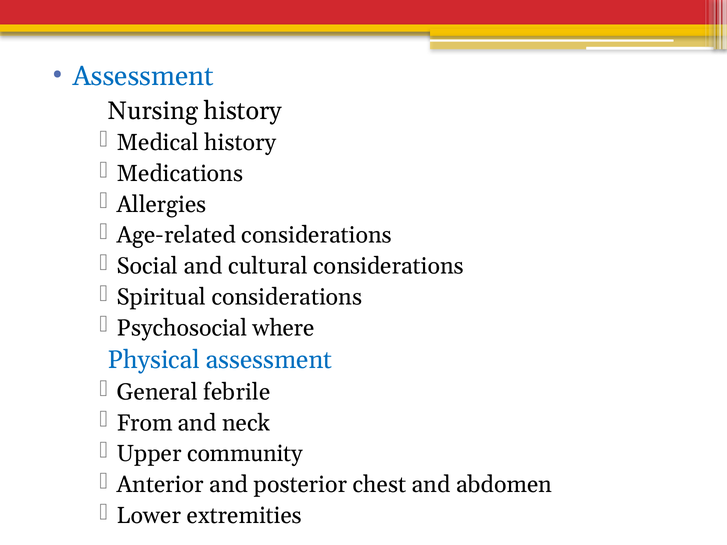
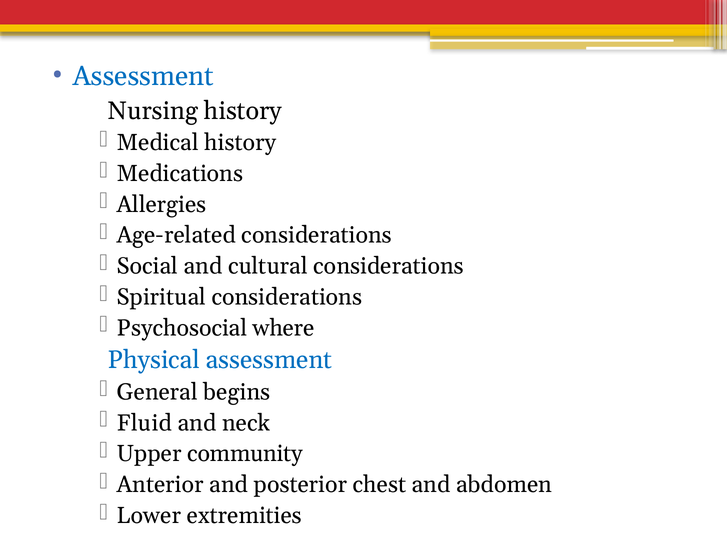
febrile: febrile -> begins
From: From -> Fluid
